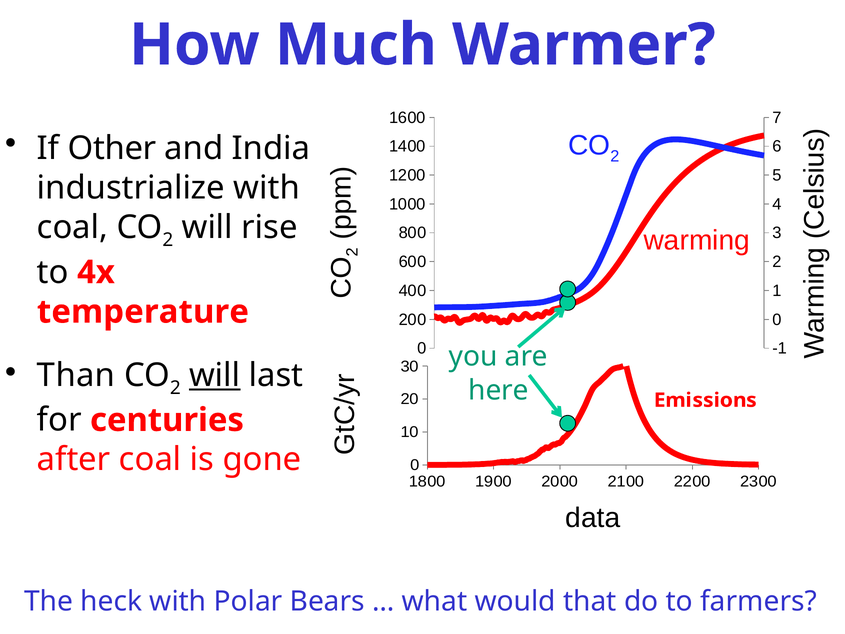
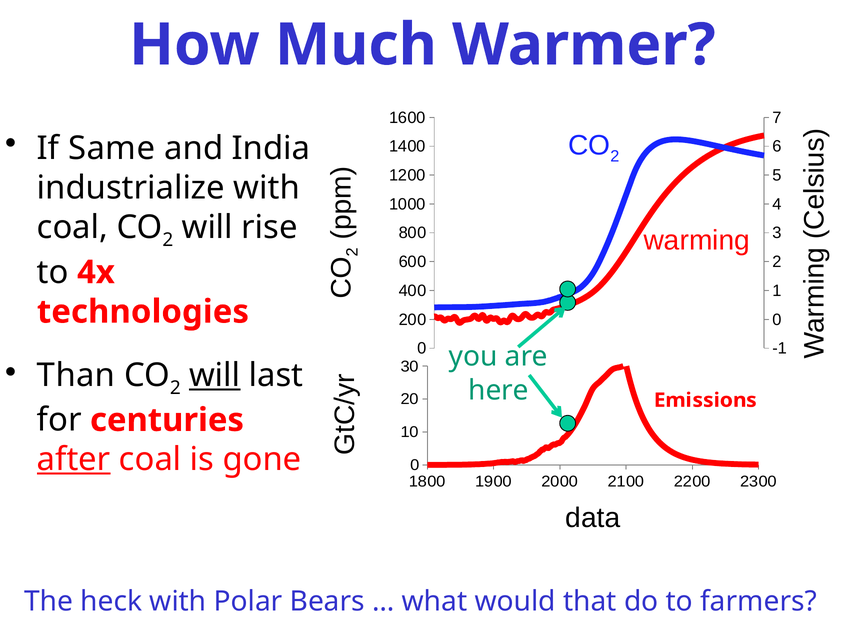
Other: Other -> Same
temperature: temperature -> technologies
after underline: none -> present
